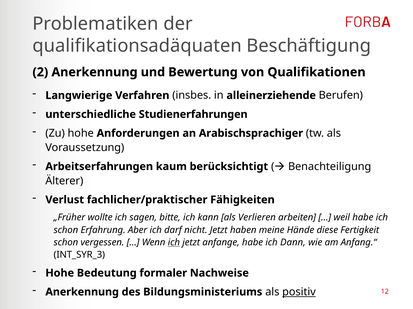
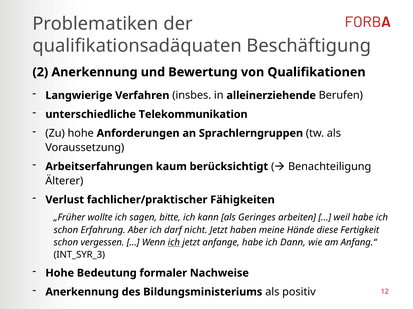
Studienerfahrungen: Studienerfahrungen -> Telekommunikation
Arabischsprachiger: Arabischsprachiger -> Sprachlerngruppen
Verlieren: Verlieren -> Geringes
positiv underline: present -> none
